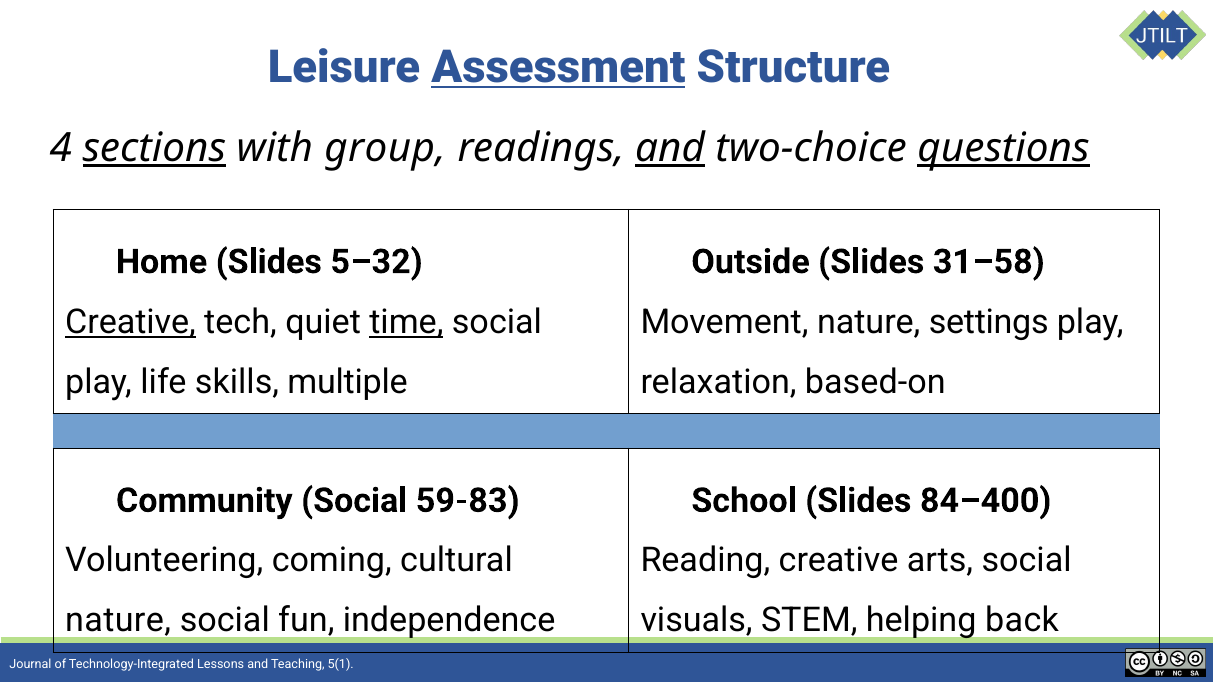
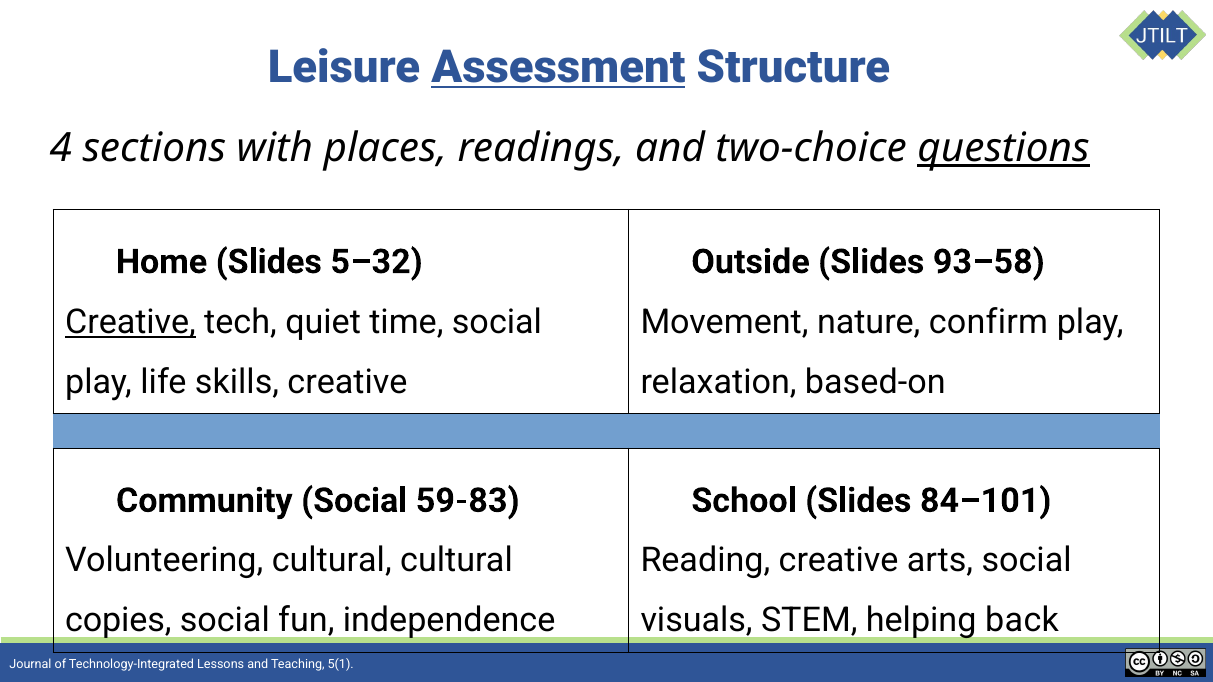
sections underline: present -> none
group: group -> places
and at (670, 148) underline: present -> none
31–58: 31–58 -> 93–58
time underline: present -> none
settings: settings -> confirm
skills multiple: multiple -> creative
84–400: 84–400 -> 84–101
Volunteering coming: coming -> cultural
nature at (118, 621): nature -> copies
